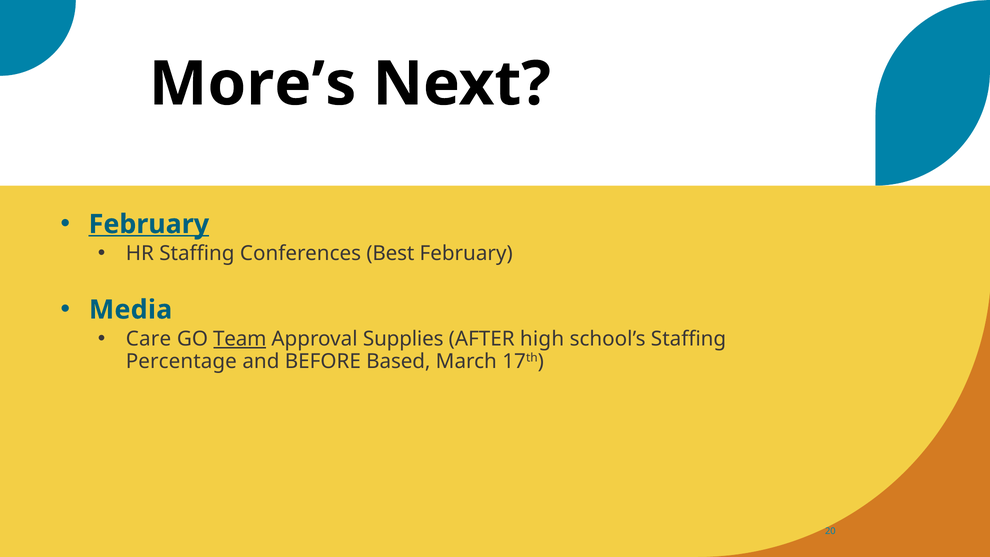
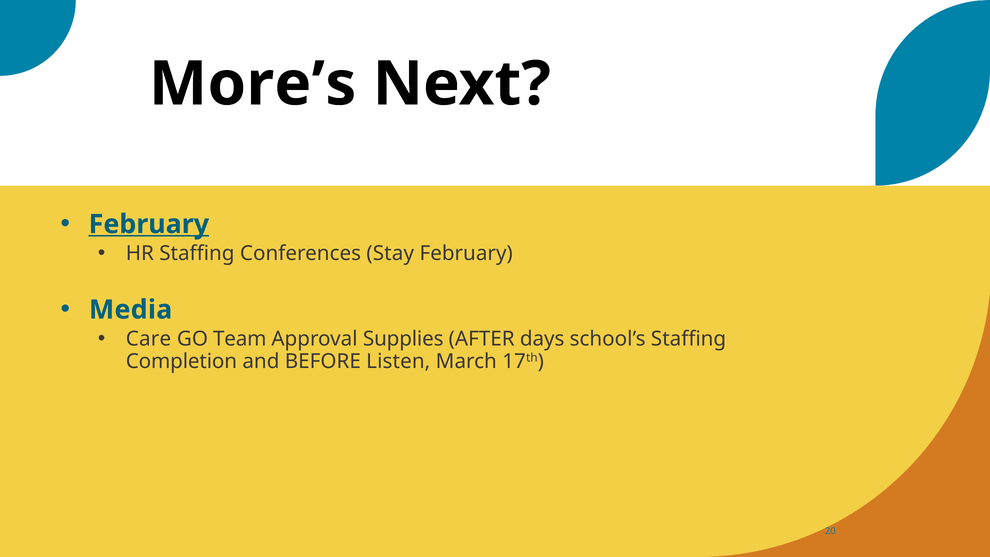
Best: Best -> Stay
Team underline: present -> none
high: high -> days
Percentage: Percentage -> Completion
Based: Based -> Listen
